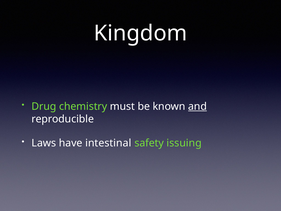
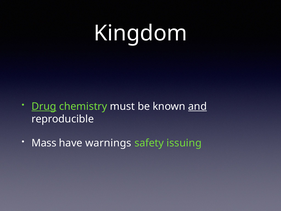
Drug underline: none -> present
Laws: Laws -> Mass
intestinal: intestinal -> warnings
